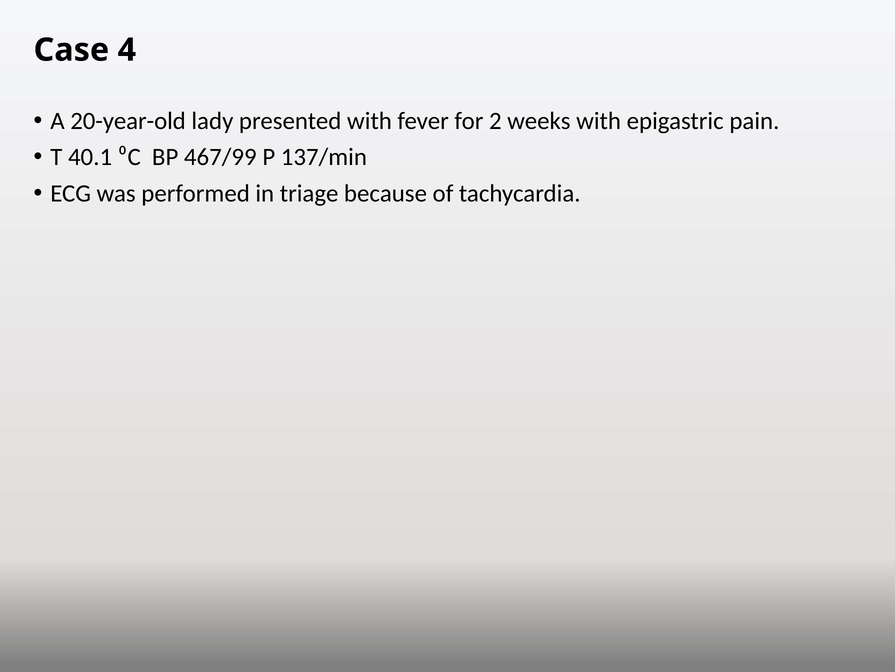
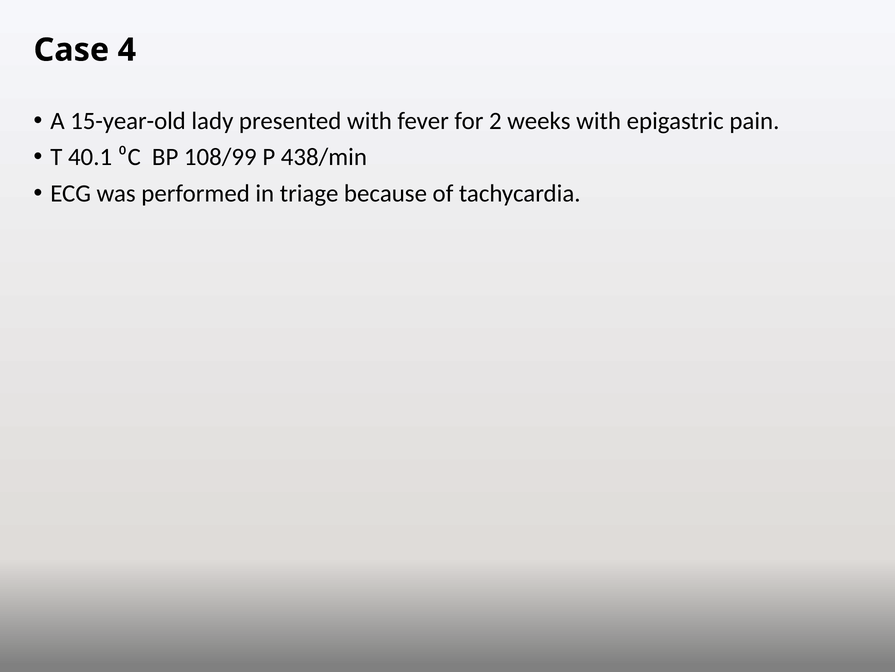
20-year-old: 20-year-old -> 15-year-old
467/99: 467/99 -> 108/99
137/min: 137/min -> 438/min
